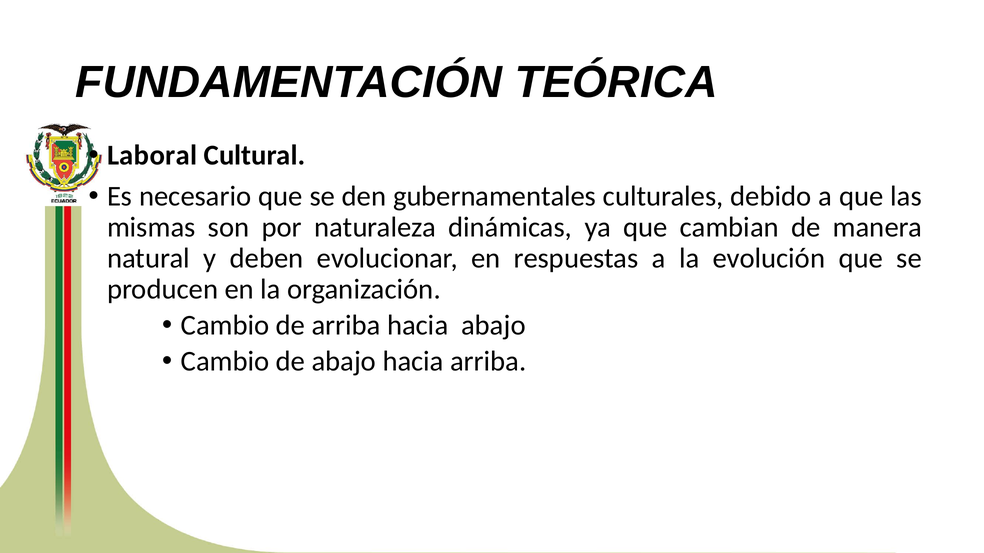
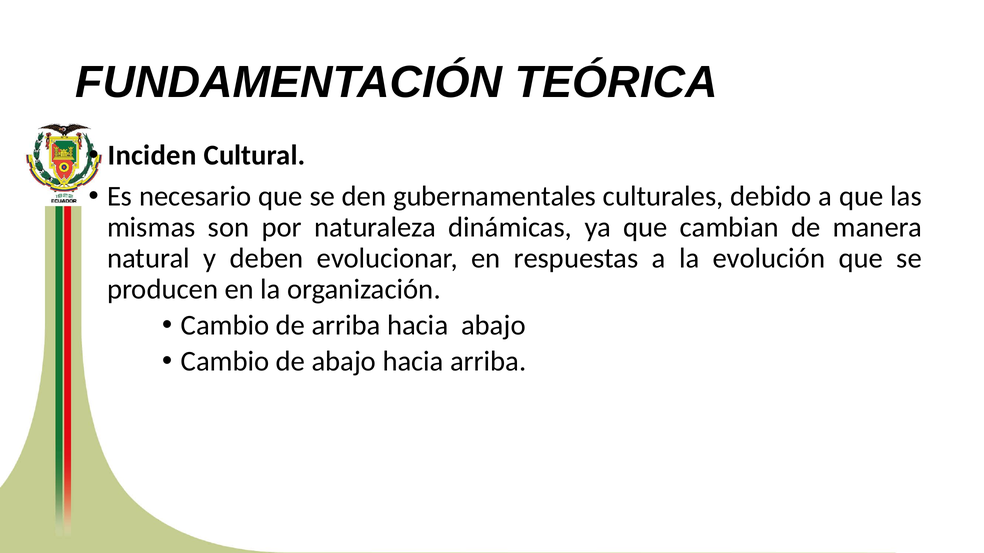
Laboral: Laboral -> Inciden
